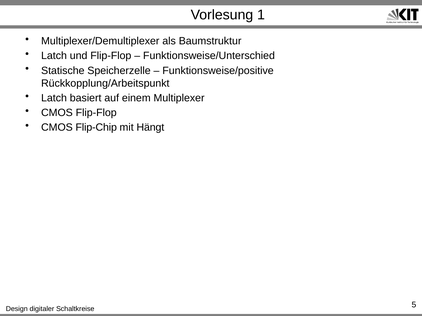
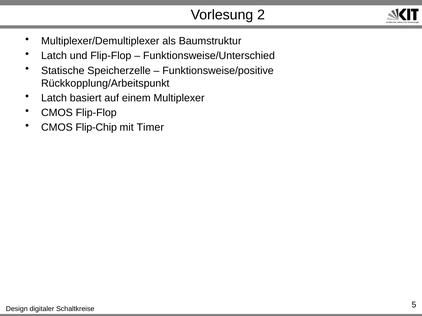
1: 1 -> 2
Hängt: Hängt -> Timer
